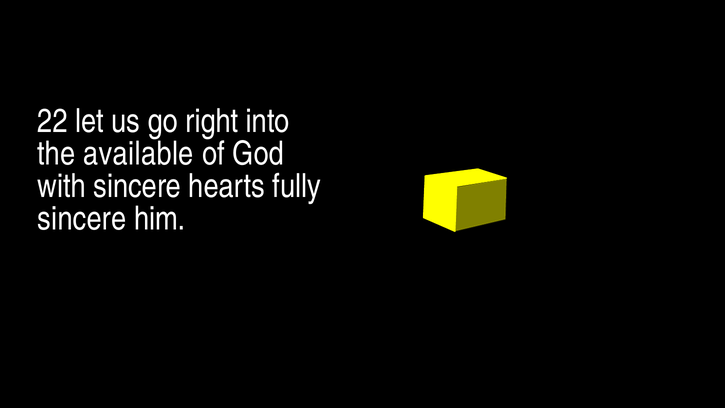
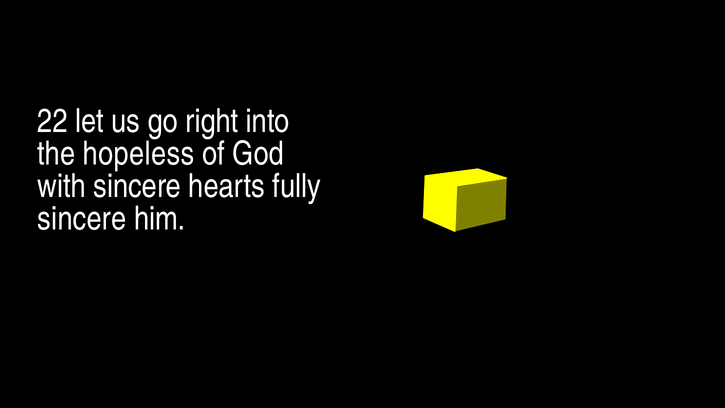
available: available -> hopeless
